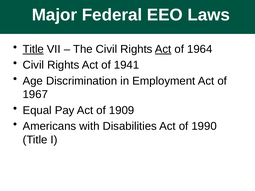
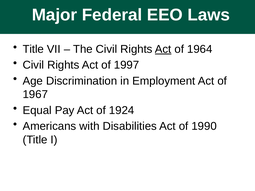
Title at (33, 49) underline: present -> none
1941: 1941 -> 1997
1909: 1909 -> 1924
